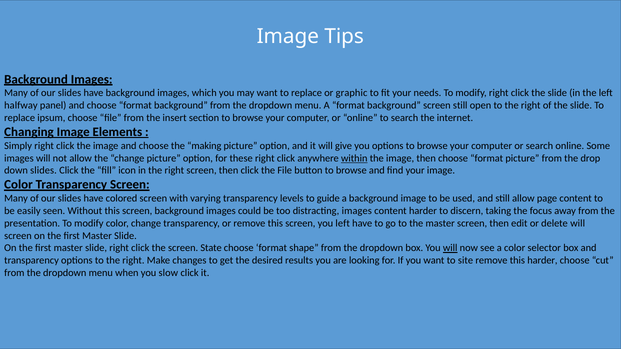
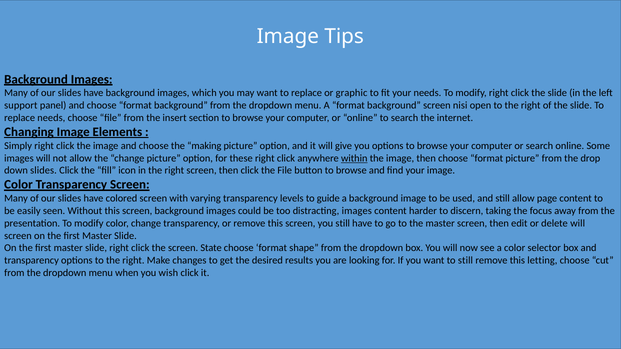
halfway: halfway -> support
screen still: still -> nisi
replace ipsum: ipsum -> needs
you left: left -> still
will at (450, 248) underline: present -> none
to site: site -> still
this harder: harder -> letting
slow: slow -> wish
